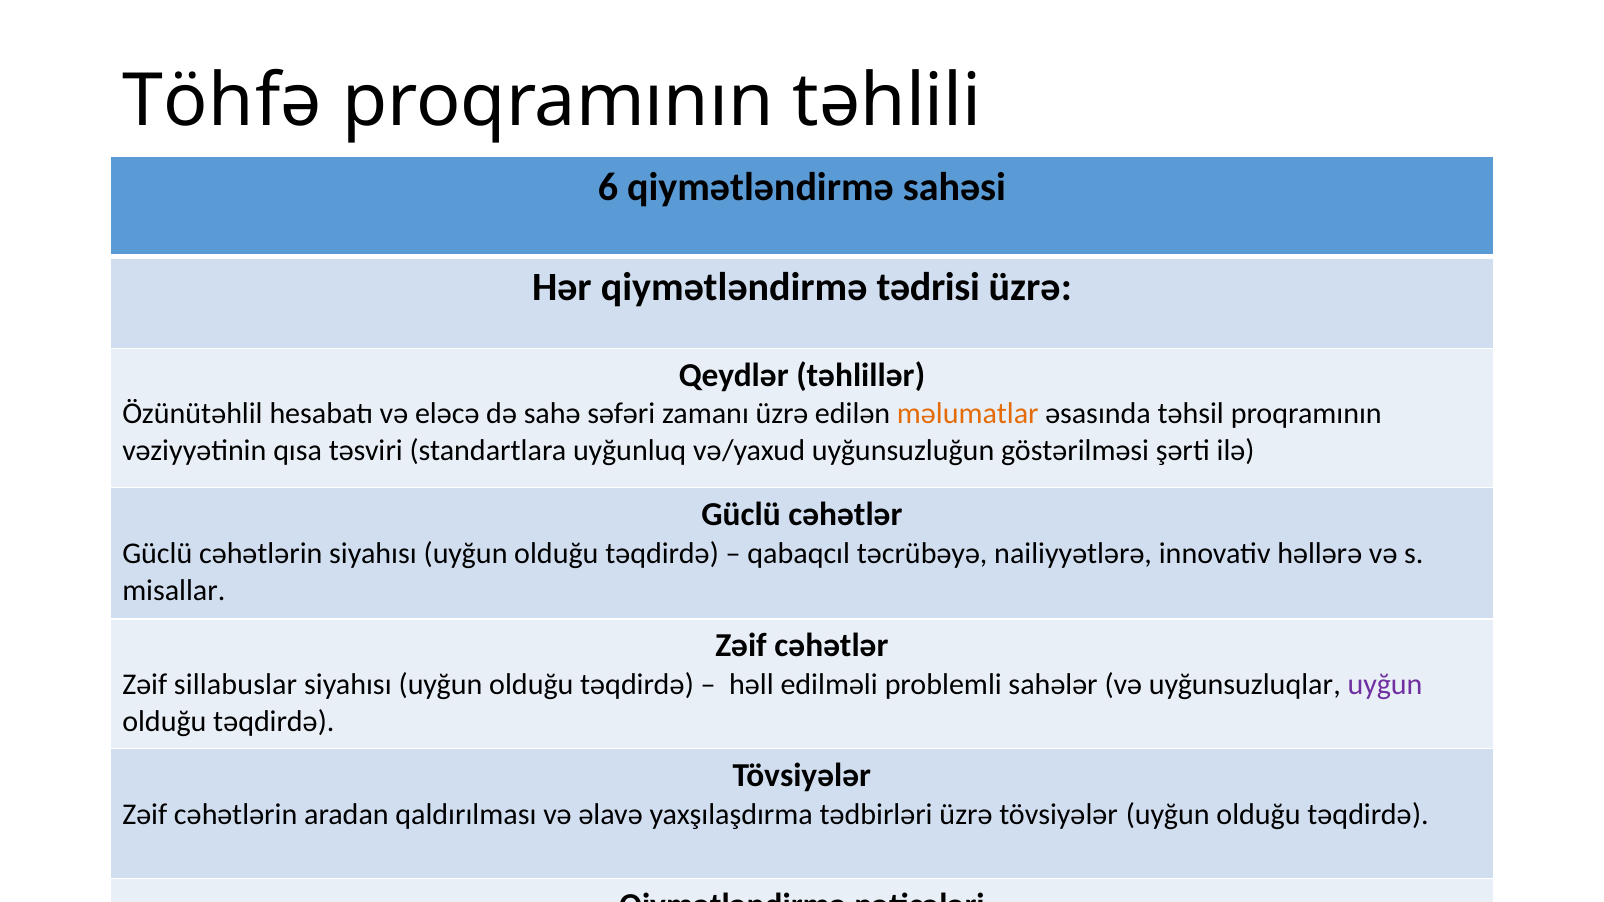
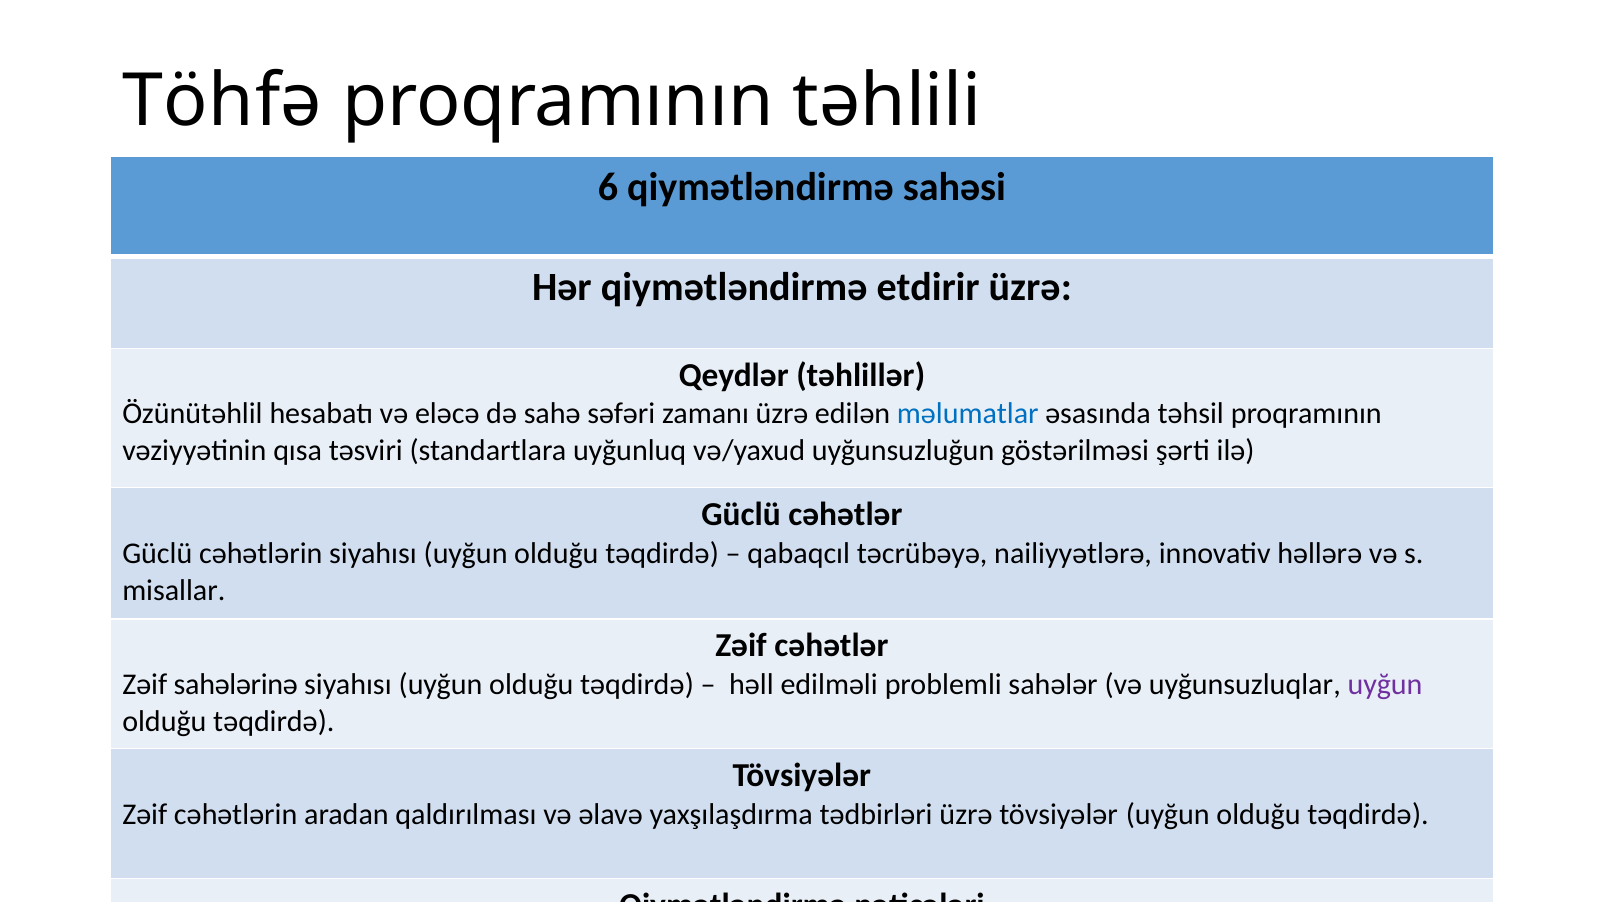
tədrisi: tədrisi -> etdirir
məlumatlar colour: orange -> blue
sillabuslar: sillabuslar -> sahələrinə
